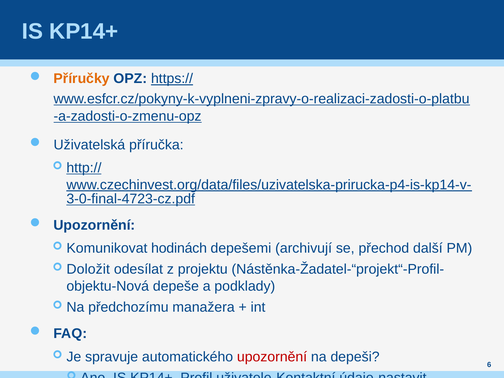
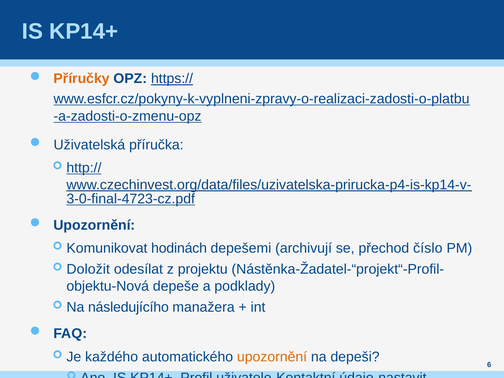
další: další -> číslo
předchozímu: předchozímu -> následujícího
spravuje: spravuje -> každého
upozornění at (272, 357) colour: red -> orange
